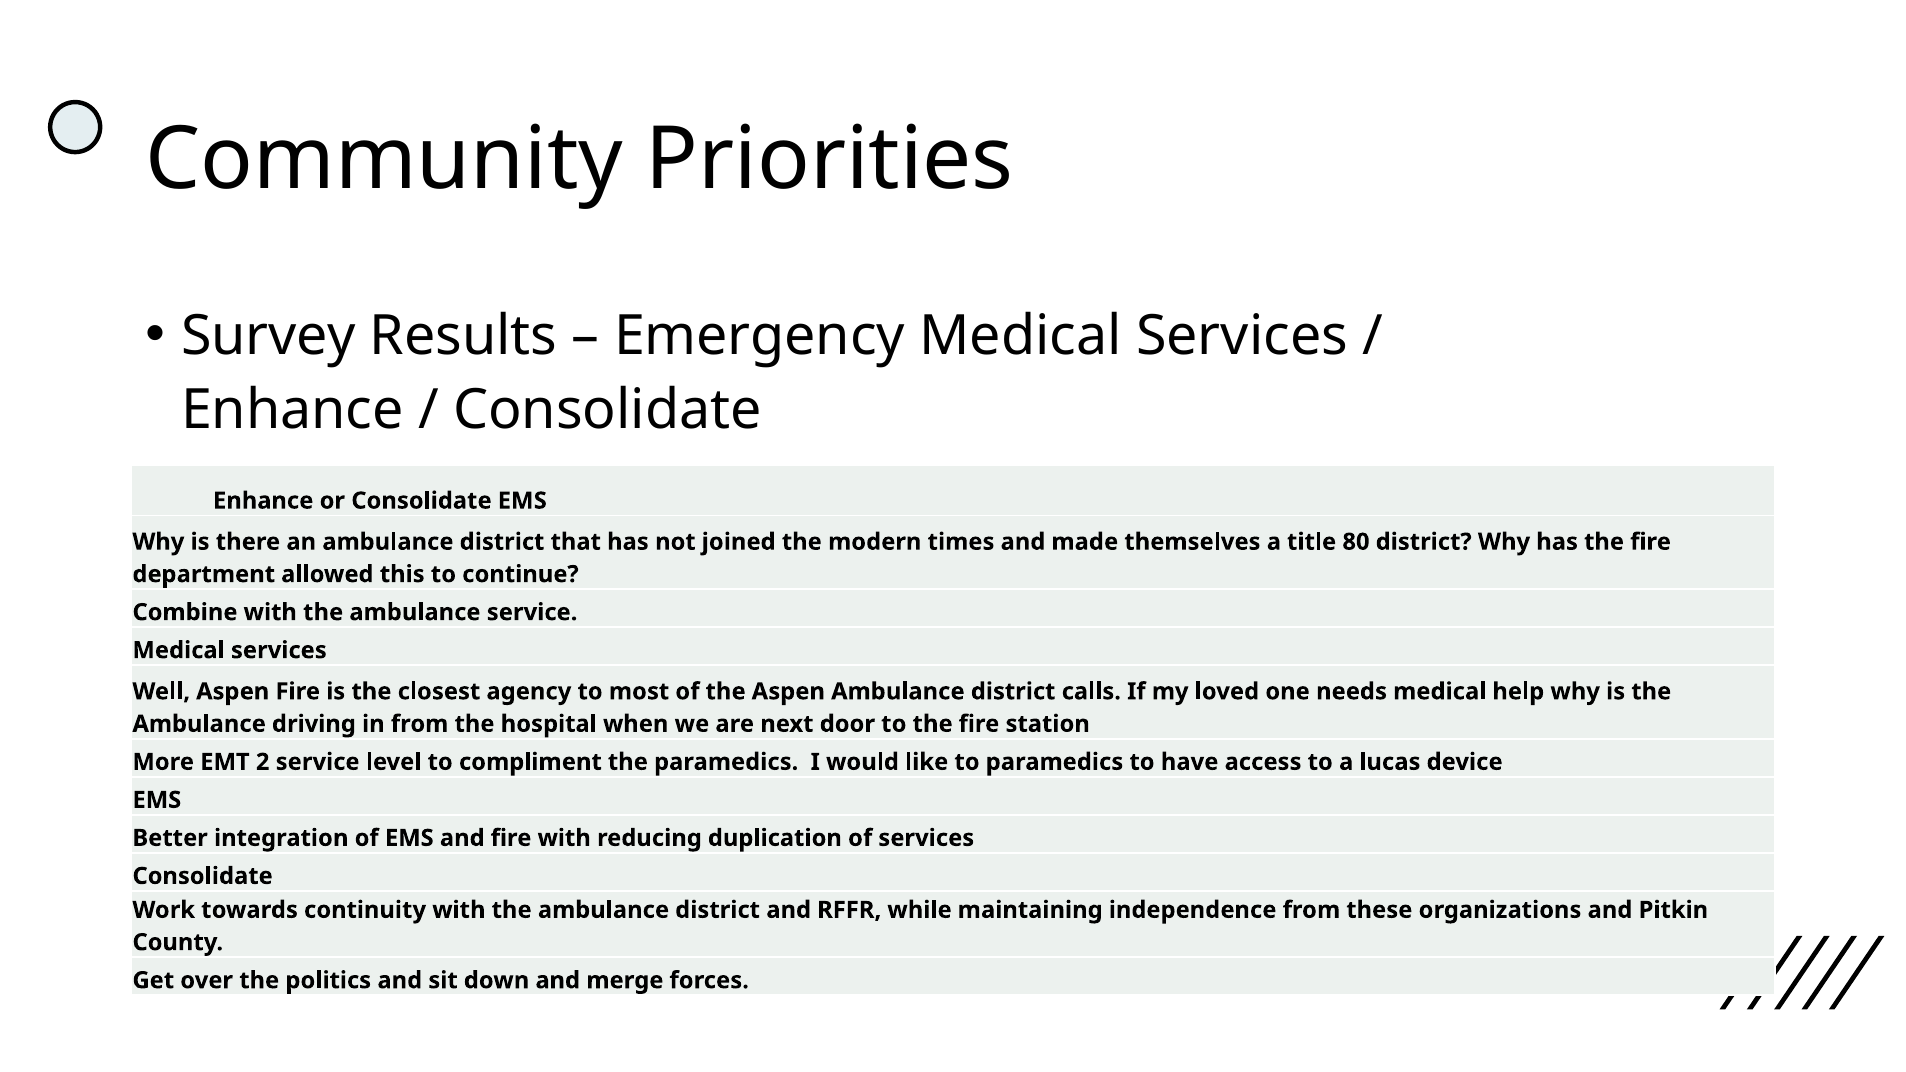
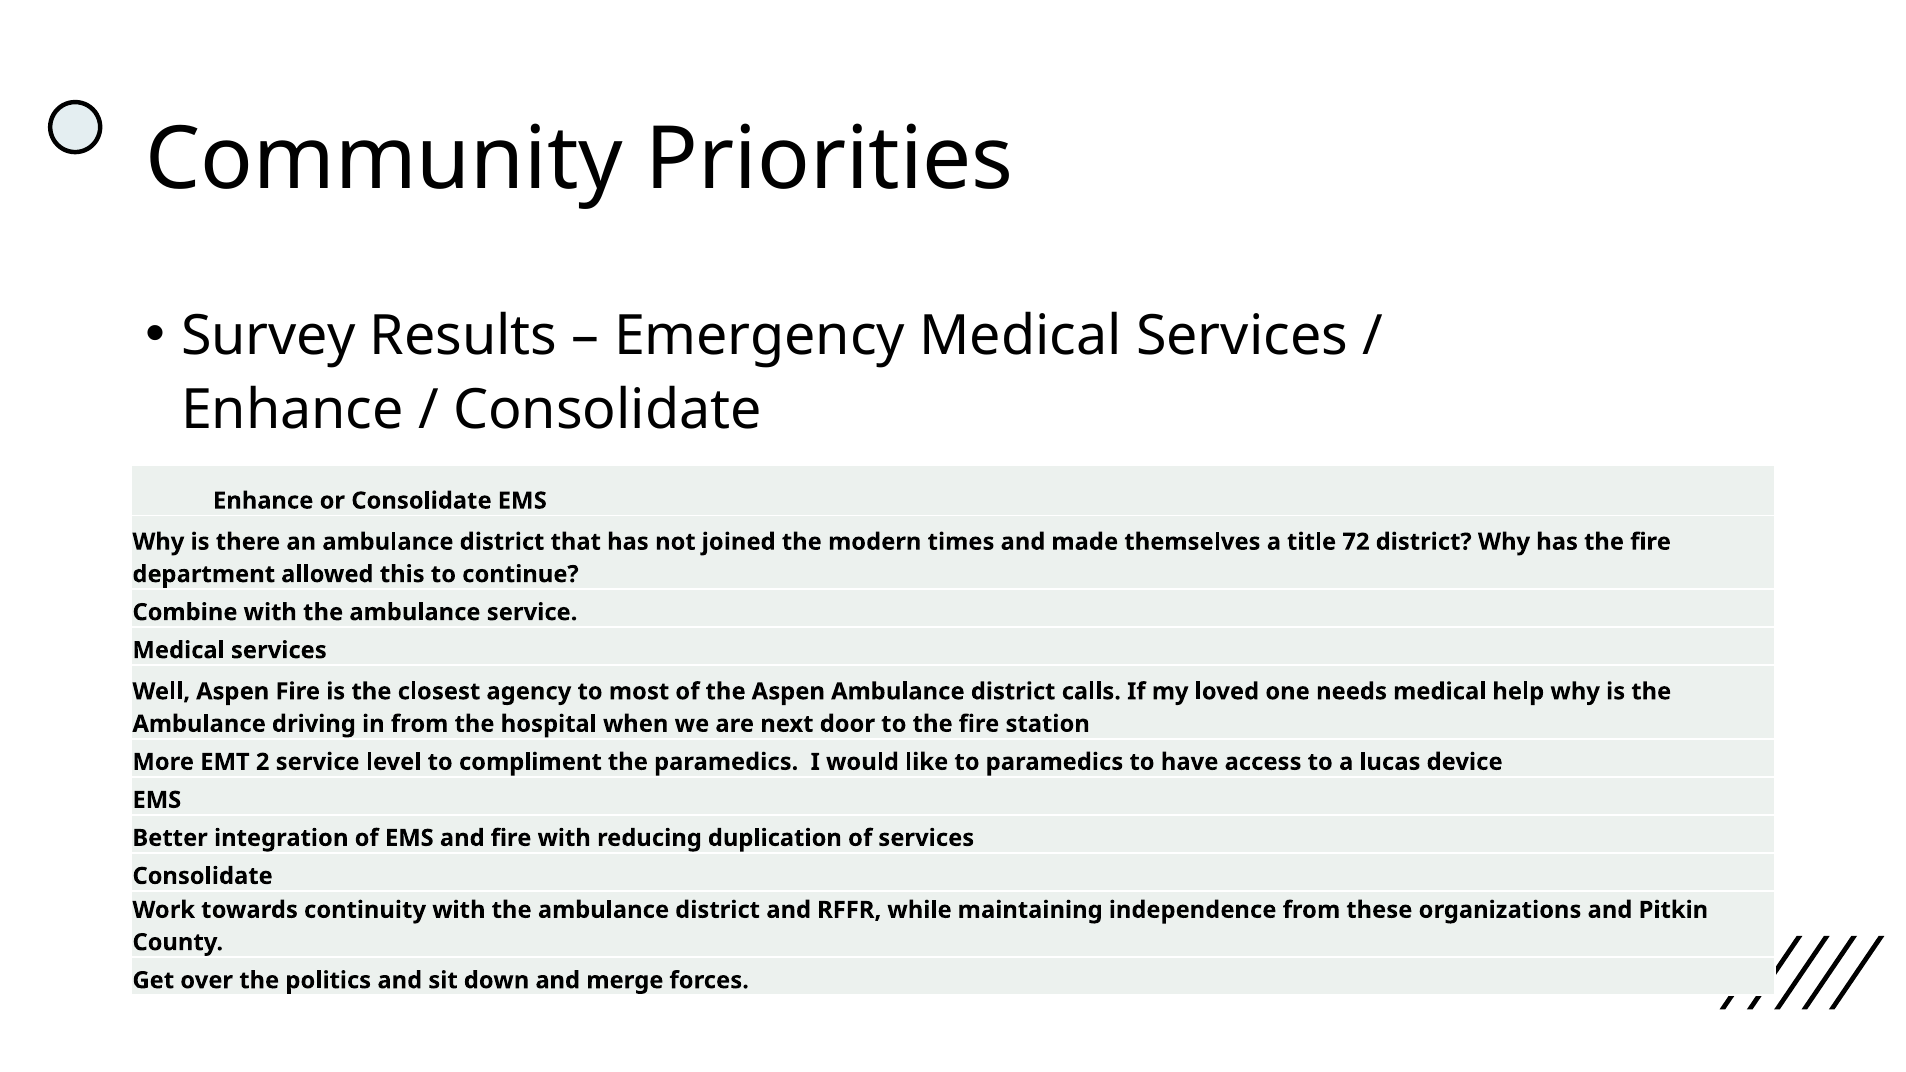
80: 80 -> 72
